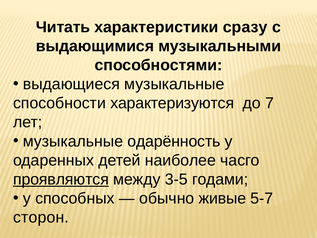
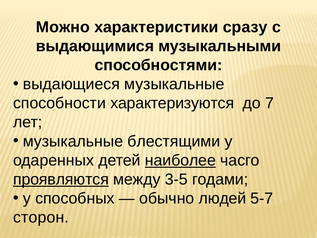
Читать: Читать -> Можно
одарённость: одарённость -> блестящими
наиболее underline: none -> present
живые: живые -> людей
